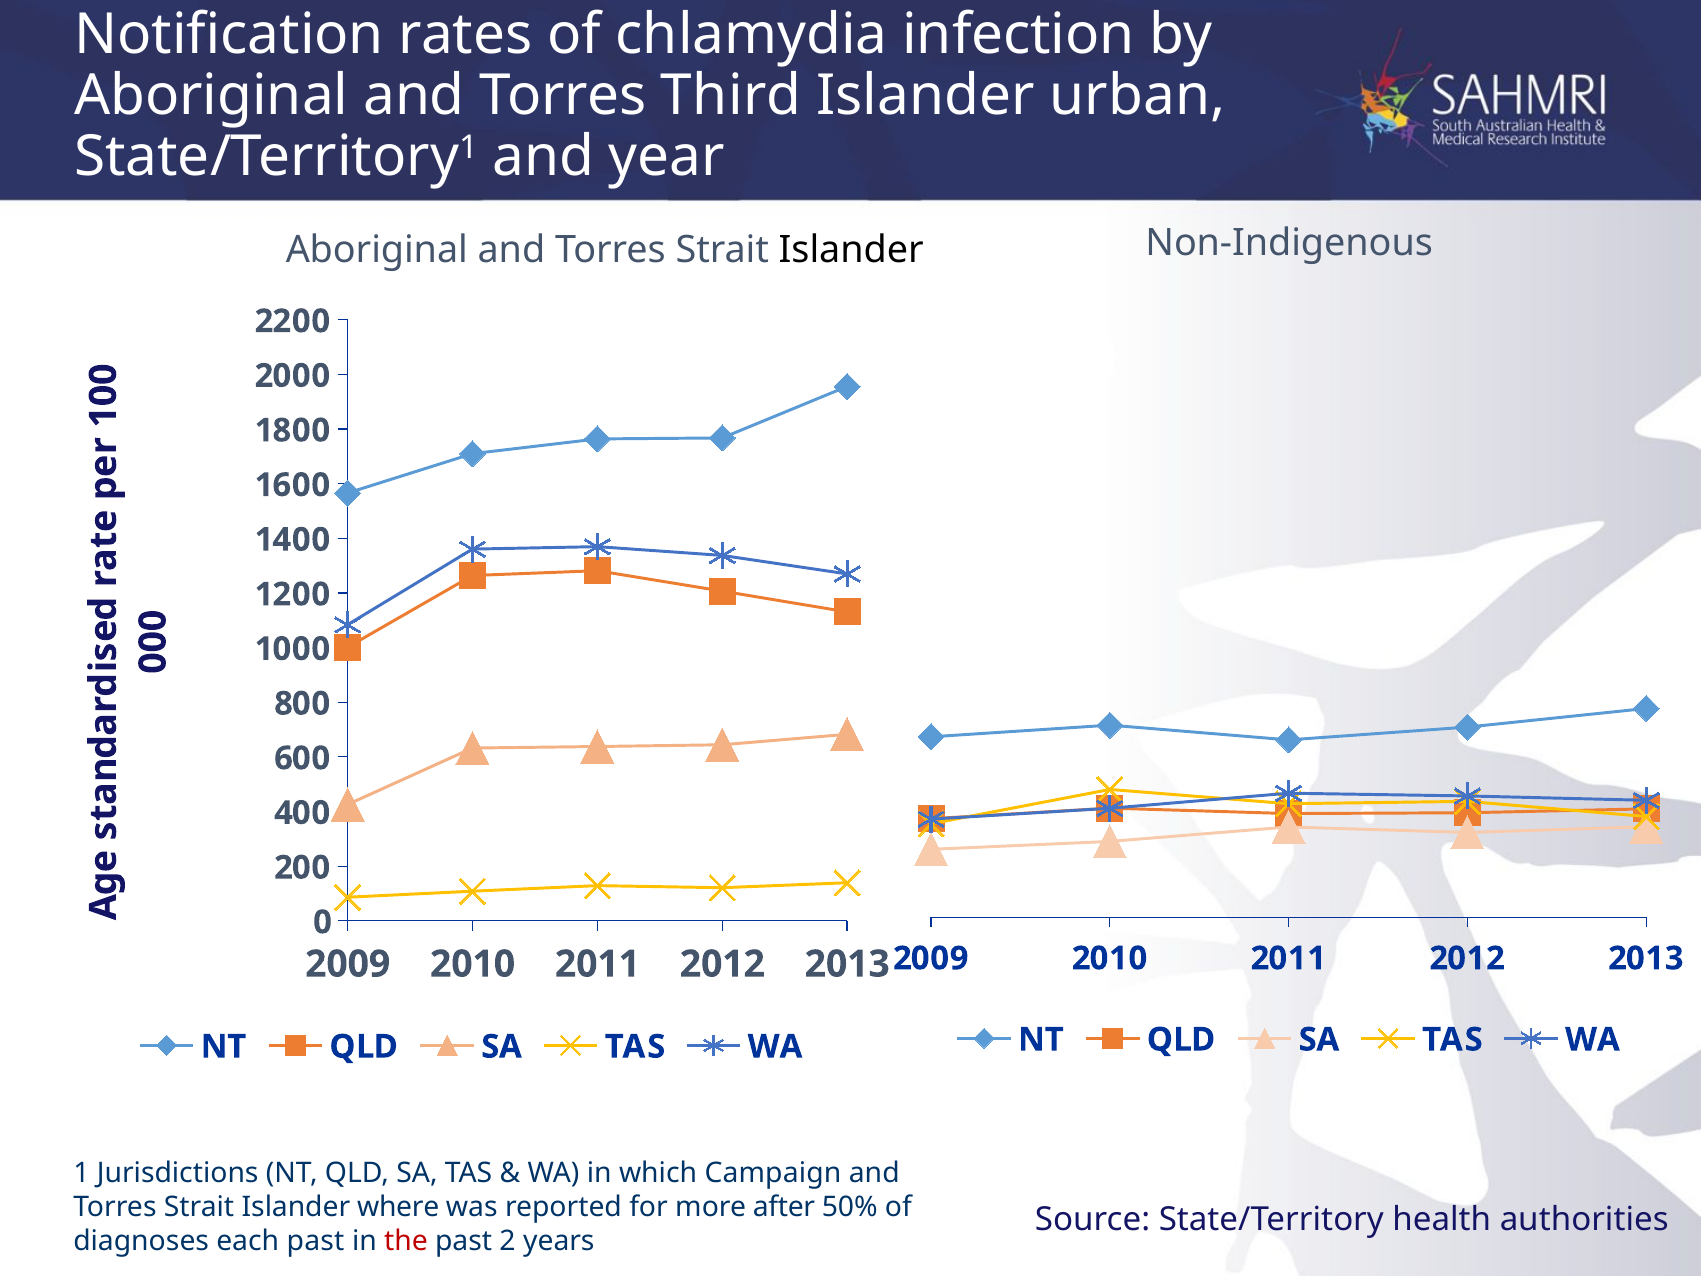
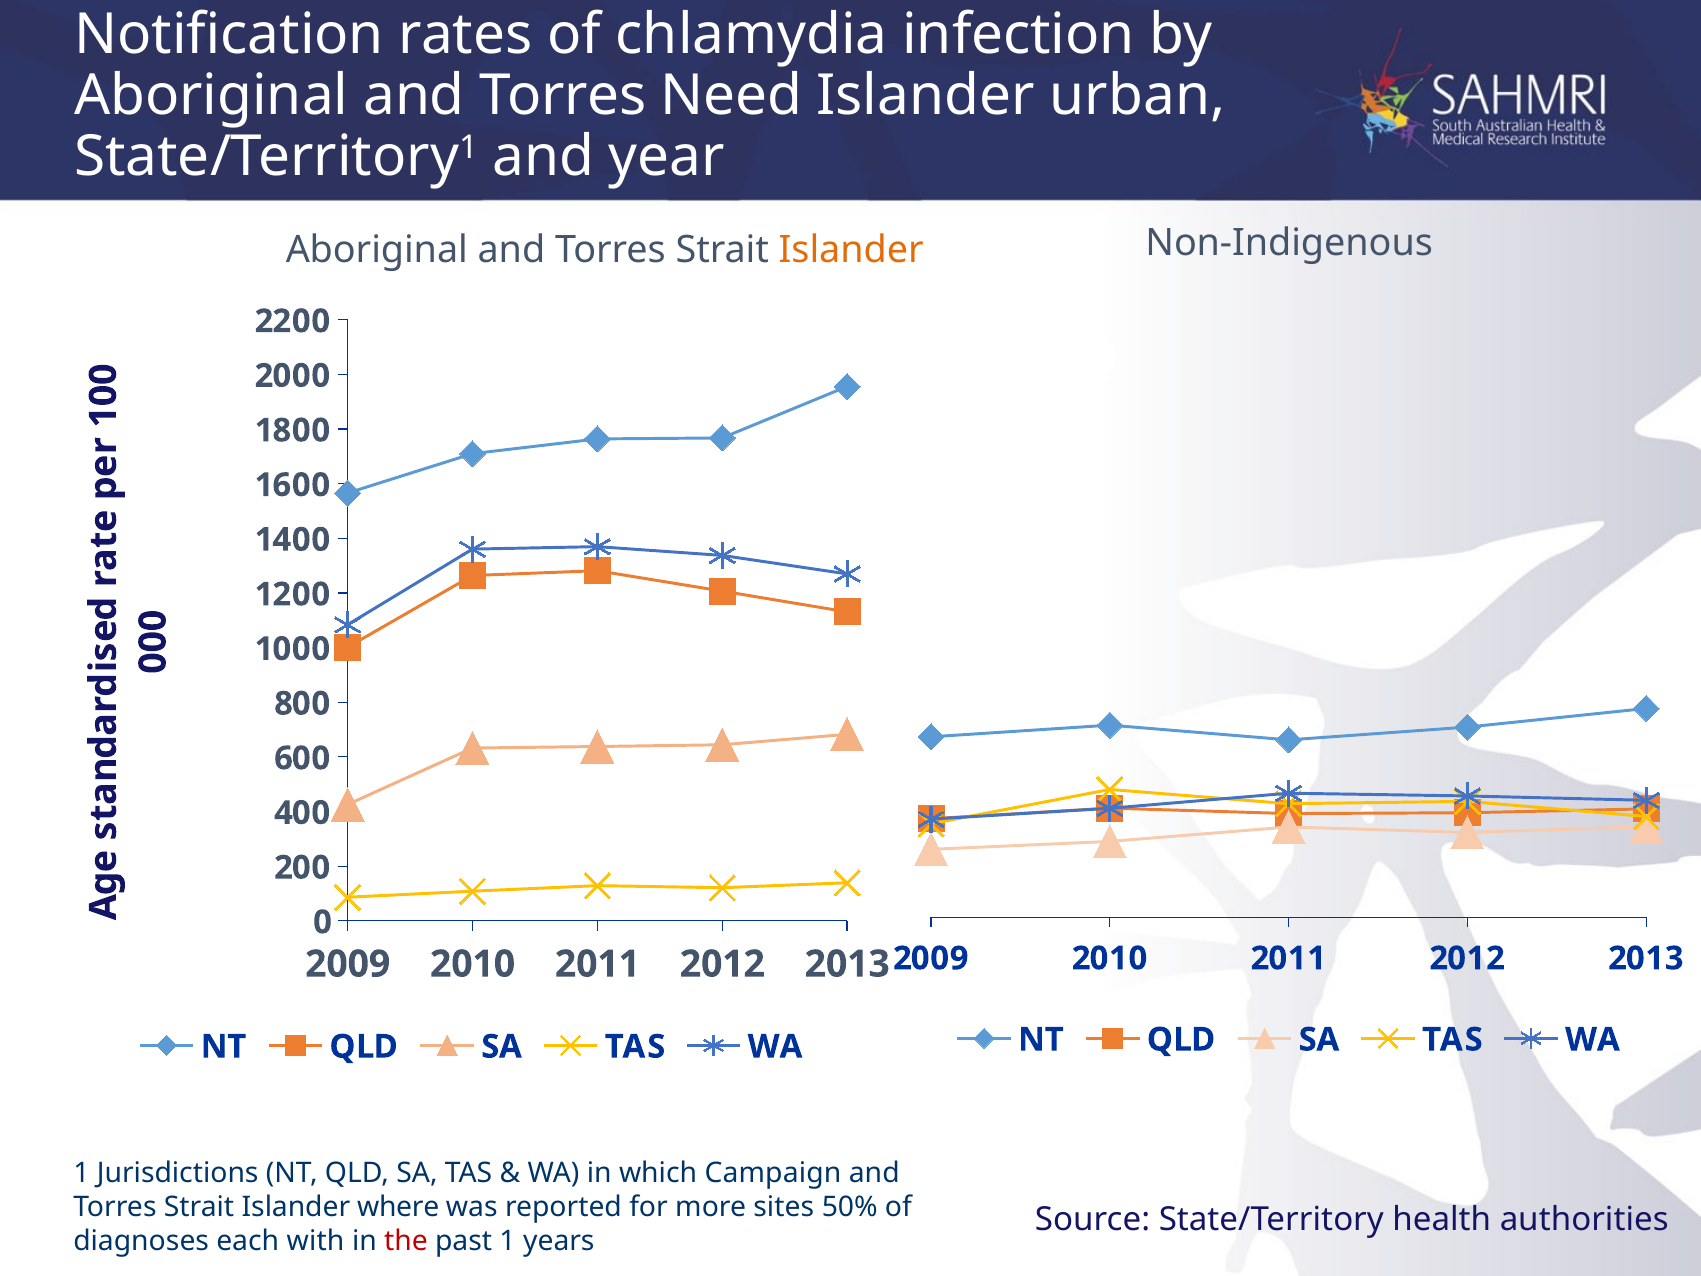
Third: Third -> Need
Islander at (851, 250) colour: black -> orange
after: after -> sites
each past: past -> with
past 2: 2 -> 1
